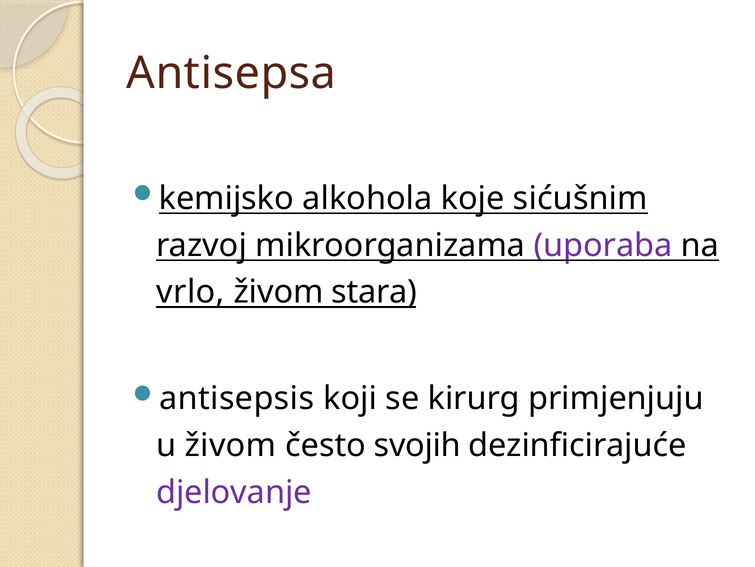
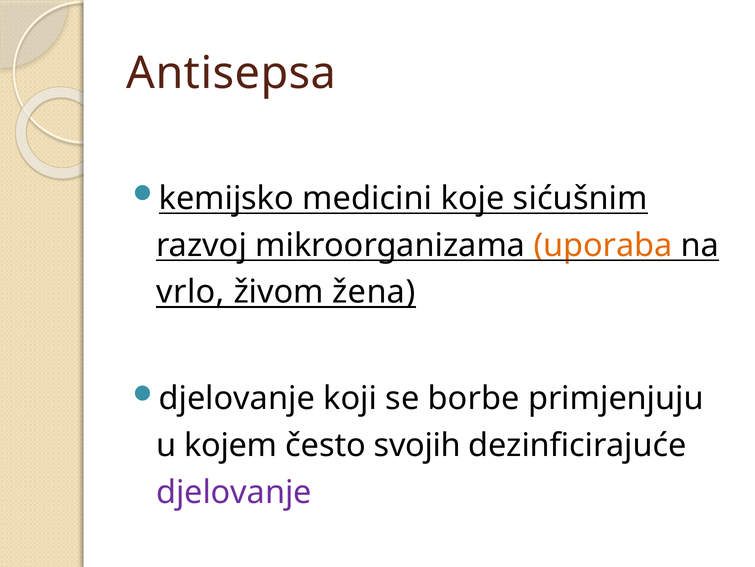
alkohola: alkohola -> medicini
uporaba colour: purple -> orange
stara: stara -> žena
antisepsis at (237, 398): antisepsis -> djelovanje
kirurg: kirurg -> borbe
u živom: živom -> kojem
